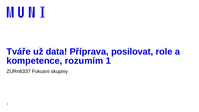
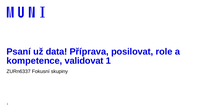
Tváře: Tváře -> Psaní
rozumím: rozumím -> validovat
